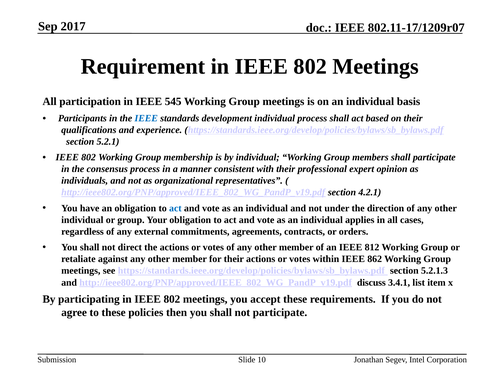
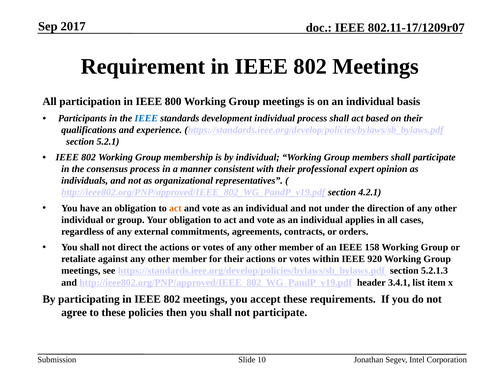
545: 545 -> 800
act at (175, 208) colour: blue -> orange
812: 812 -> 158
862: 862 -> 920
discuss: discuss -> header
